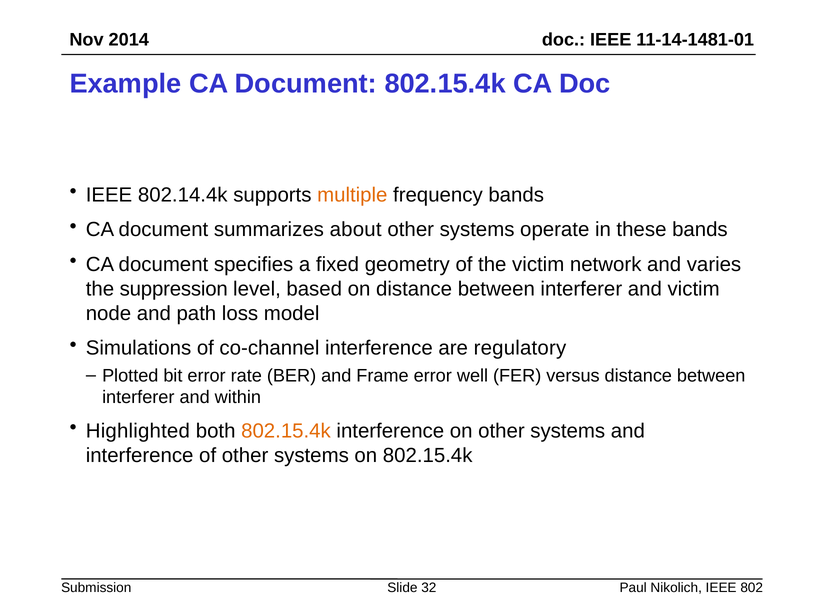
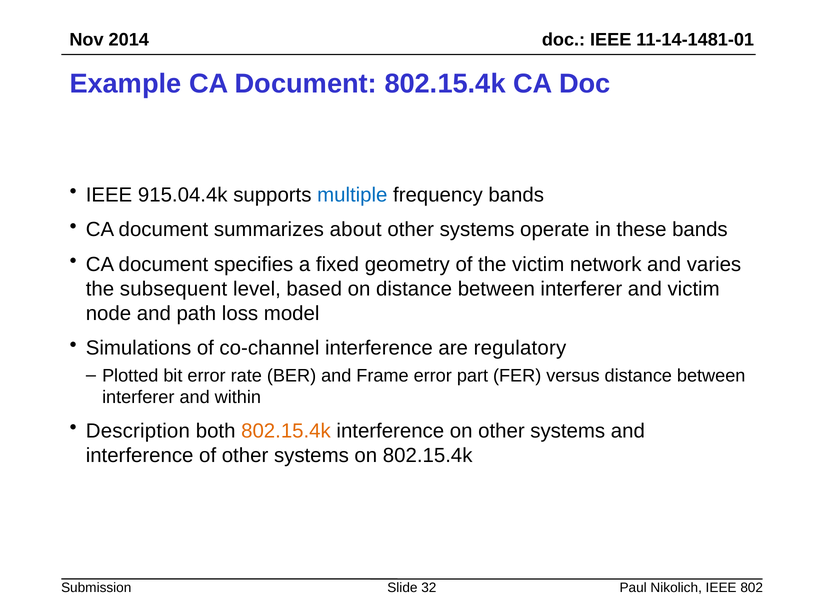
802.14.4k: 802.14.4k -> 915.04.4k
multiple colour: orange -> blue
suppression: suppression -> subsequent
well: well -> part
Highlighted: Highlighted -> Description
